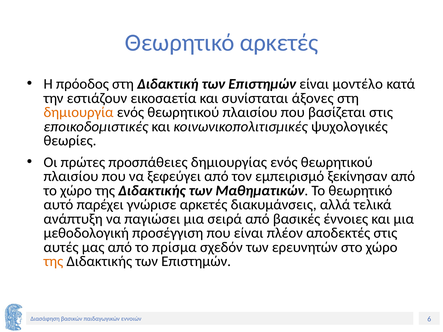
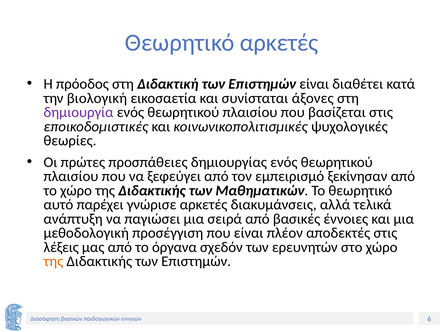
μοντέλο: μοντέλο -> διαθέτει
εστιάζουν: εστιάζουν -> βιολογική
δημιουργία colour: orange -> purple
αυτές: αυτές -> λέξεις
πρίσμα: πρίσμα -> όργανα
